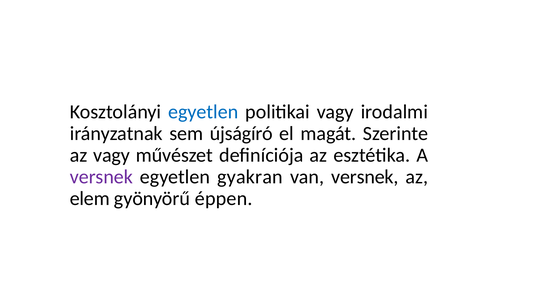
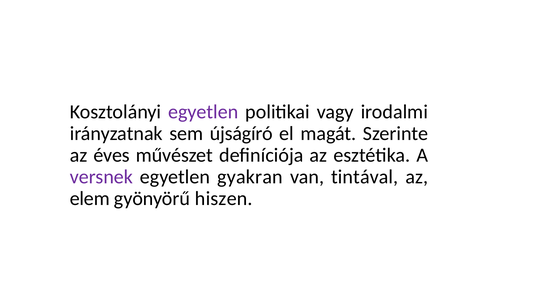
egyetlen at (203, 112) colour: blue -> purple
az vagy: vagy -> éves
van versnek: versnek -> tintával
éppen: éppen -> hiszen
